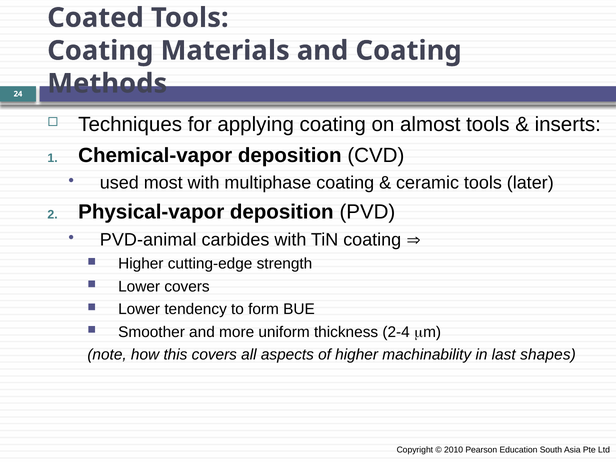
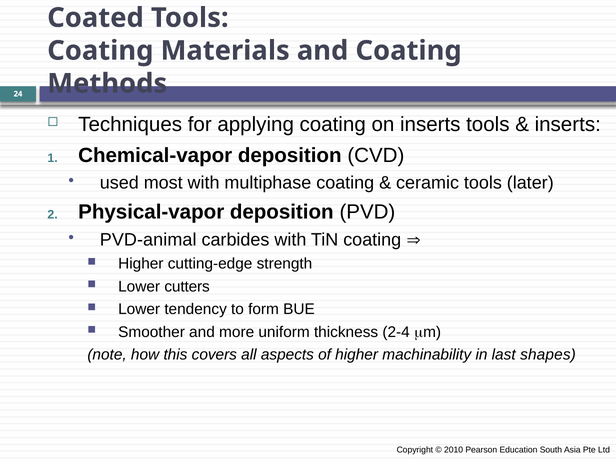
on almost: almost -> inserts
Lower covers: covers -> cutters
